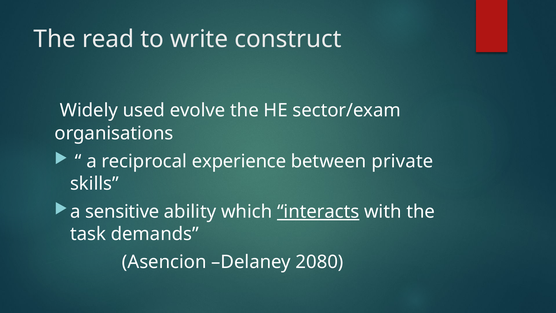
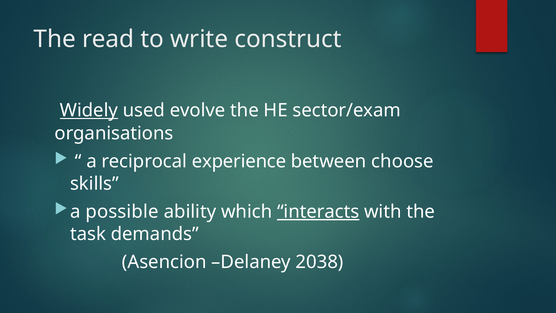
Widely underline: none -> present
private: private -> choose
sensitive: sensitive -> possible
2080: 2080 -> 2038
